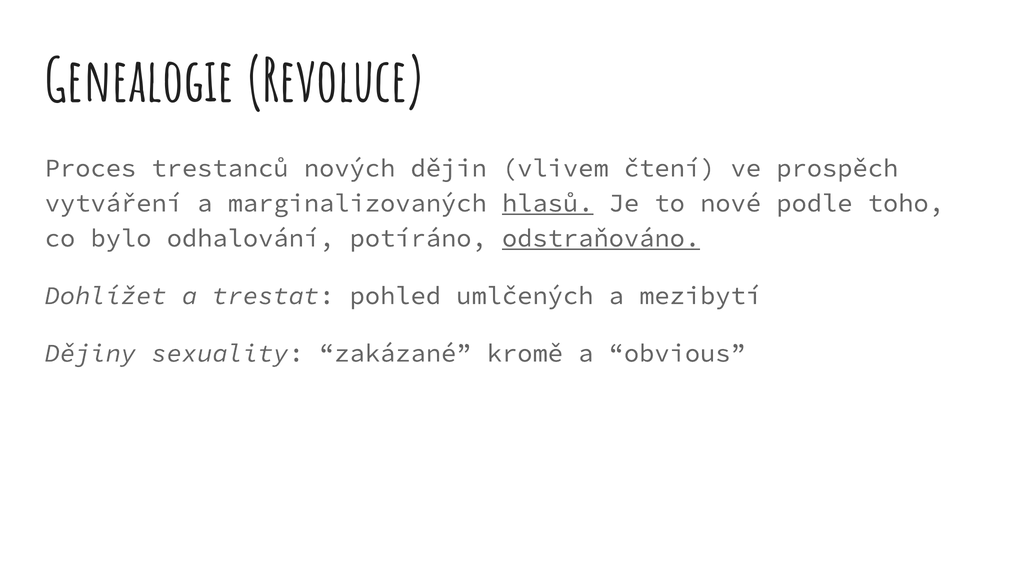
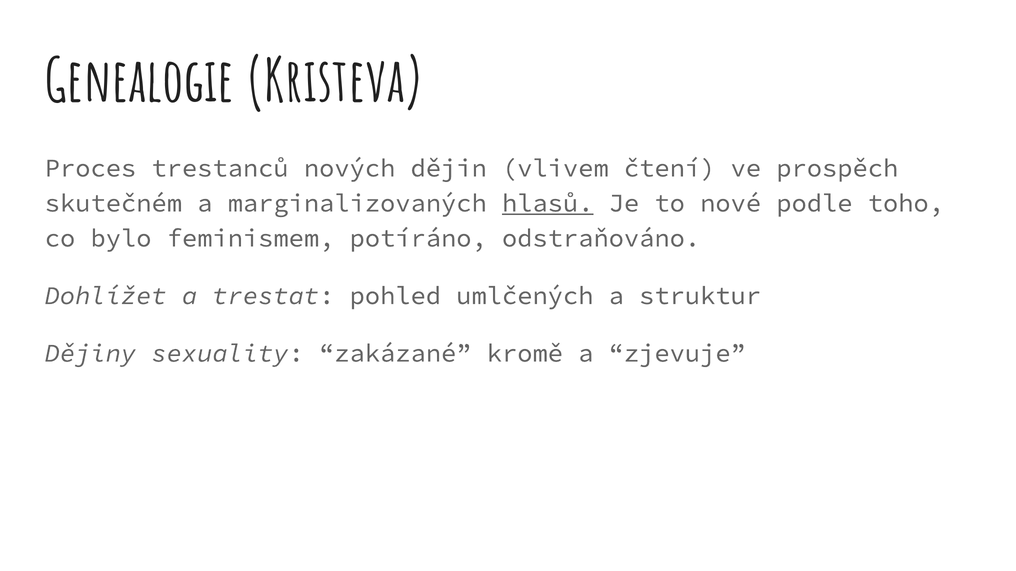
Revoluce: Revoluce -> Kristeva
vytváření: vytváření -> skutečném
odhalování: odhalování -> feminismem
odstraňováno underline: present -> none
mezibytí: mezibytí -> struktur
obvious: obvious -> zjevuje
